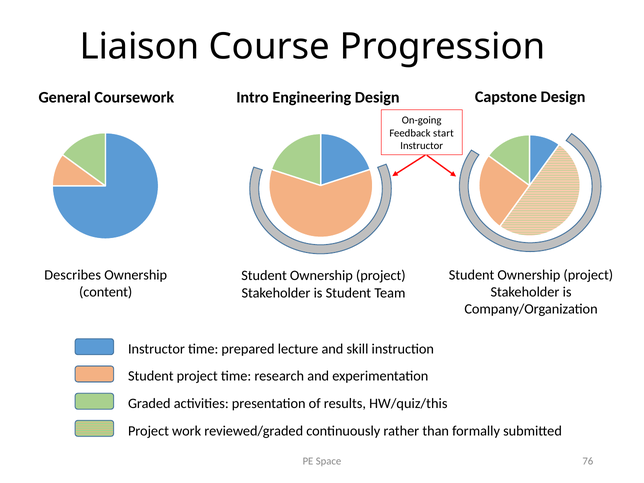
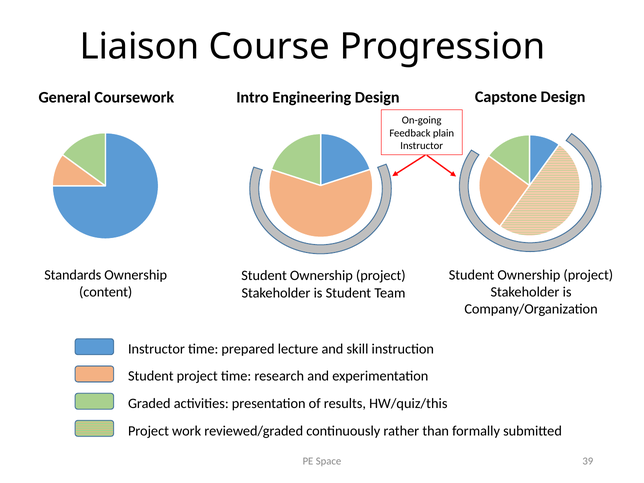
start: start -> plain
Describes: Describes -> Standards
76: 76 -> 39
